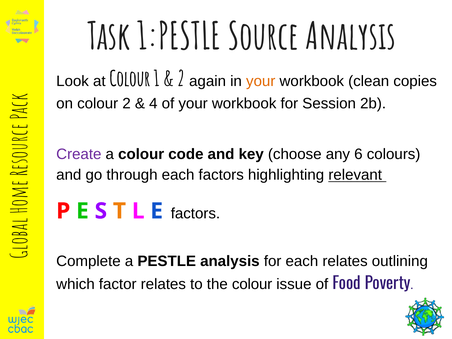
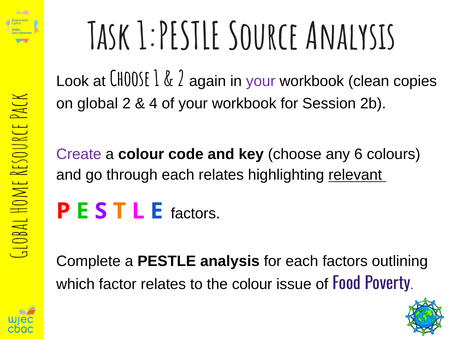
at Colour: Colour -> Choose
your at (261, 81) colour: orange -> purple
on colour: colour -> global
each factors: factors -> relates
each relates: relates -> factors
